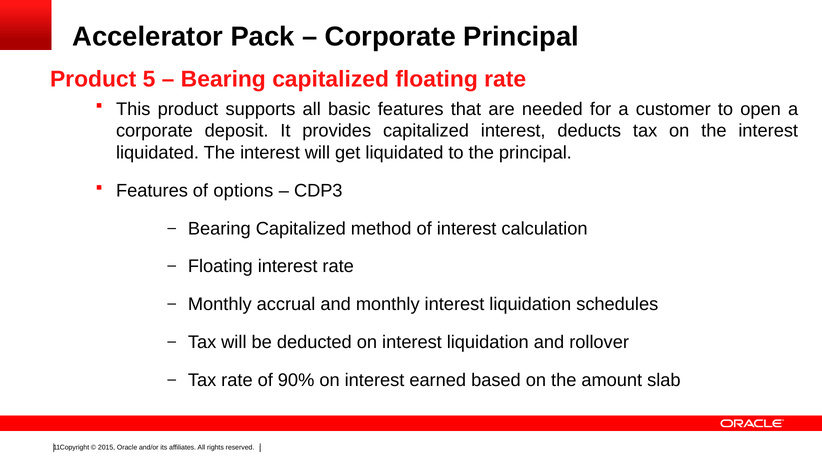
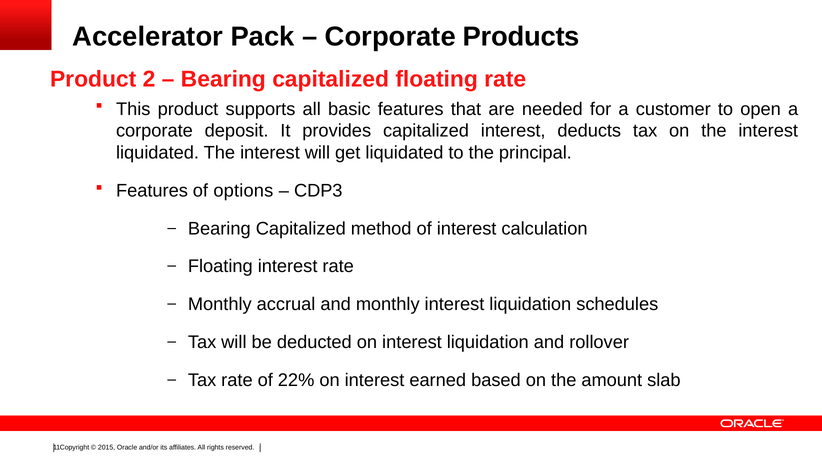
Corporate Principal: Principal -> Products
5: 5 -> 2
90%: 90% -> 22%
